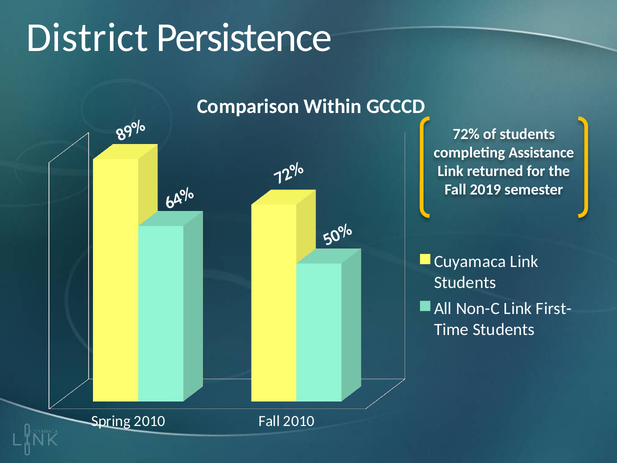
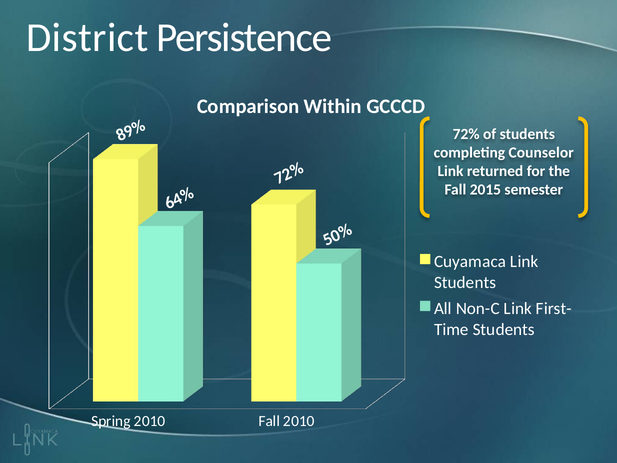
Assistance: Assistance -> Counselor
2019: 2019 -> 2015
